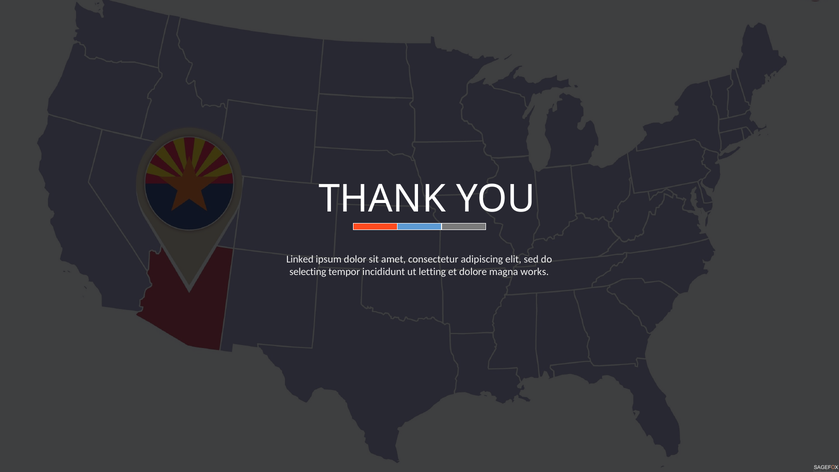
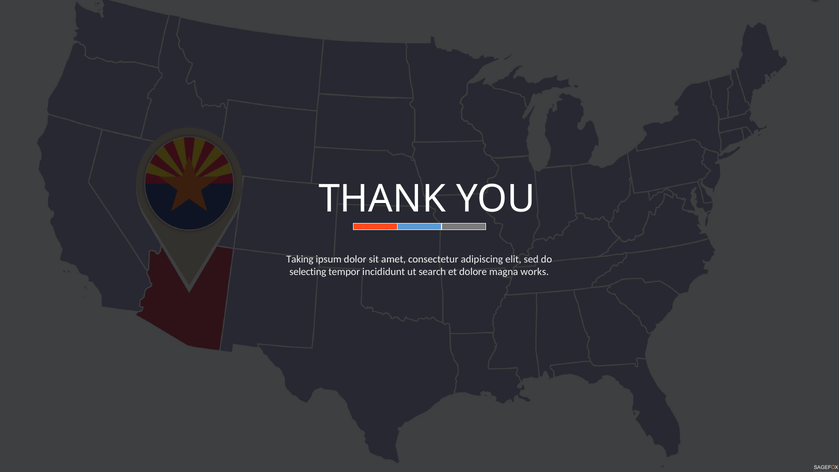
Linked: Linked -> Taking
letting: letting -> search
